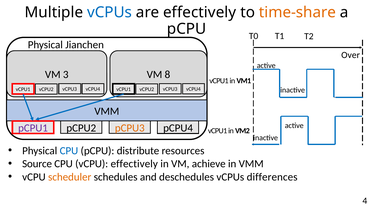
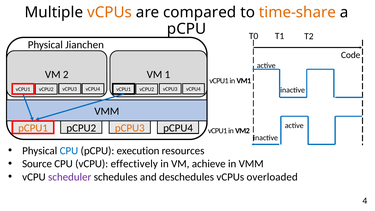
vCPUs at (110, 12) colour: blue -> orange
are effectively: effectively -> compared
Over: Over -> Code
3: 3 -> 2
8: 8 -> 1
pCPU1 colour: purple -> orange
distribute: distribute -> execution
scheduler colour: orange -> purple
differences: differences -> overloaded
